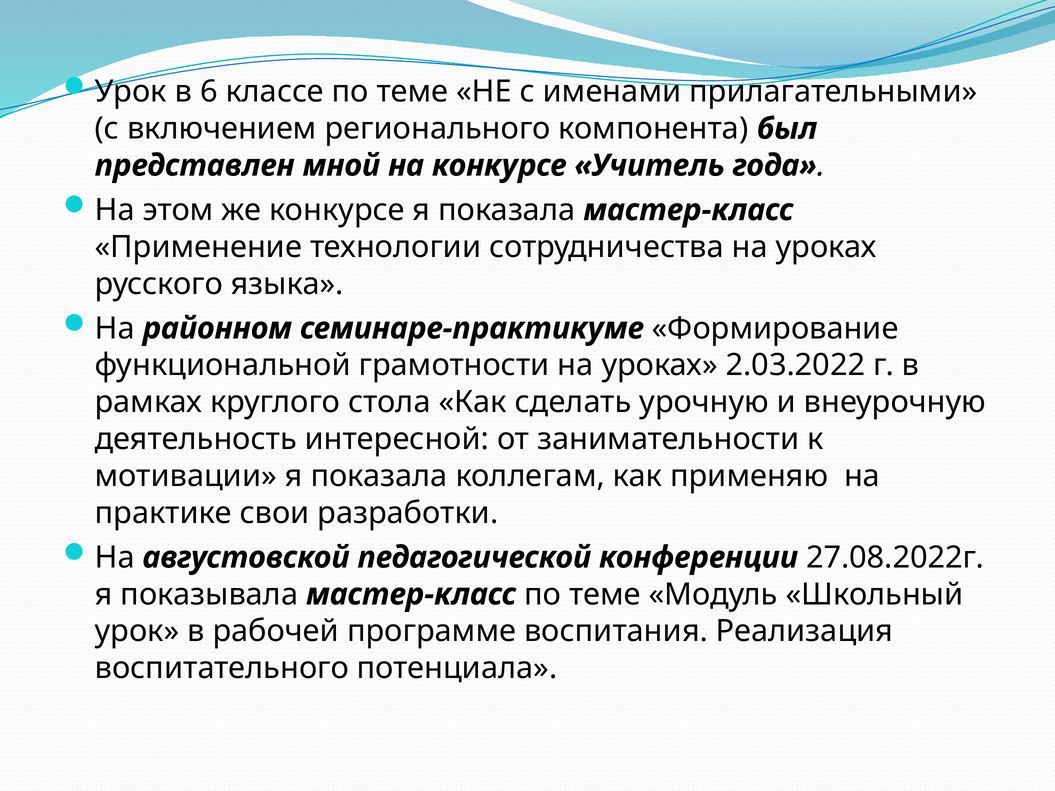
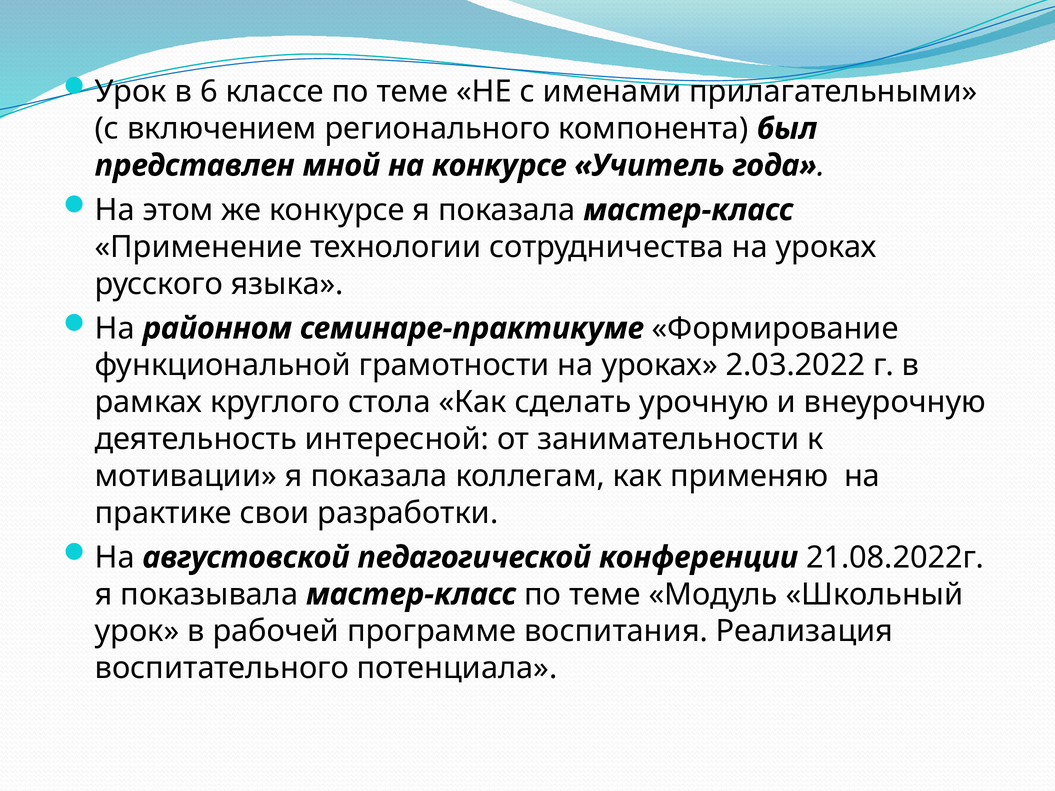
27.08.2022г: 27.08.2022г -> 21.08.2022г
